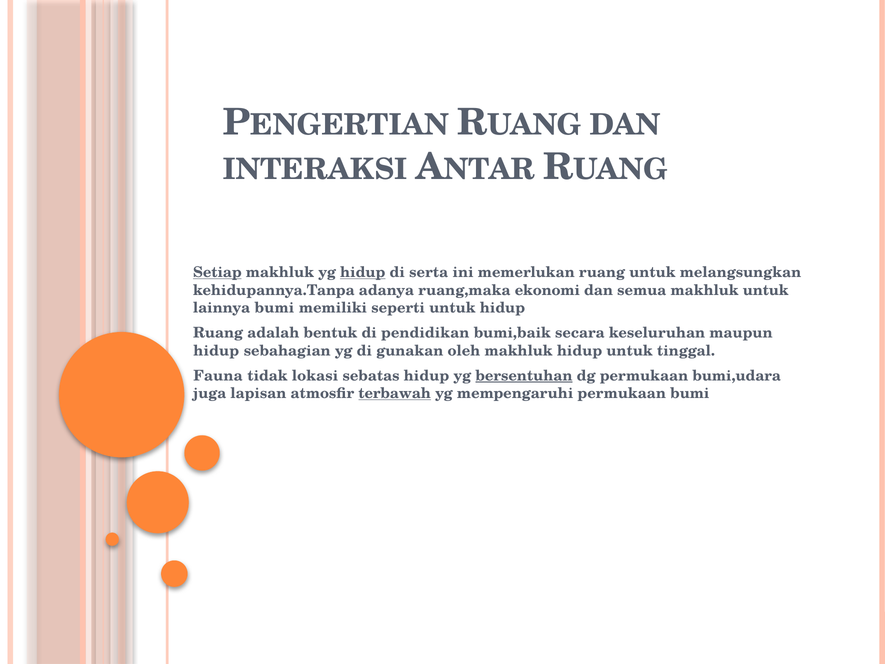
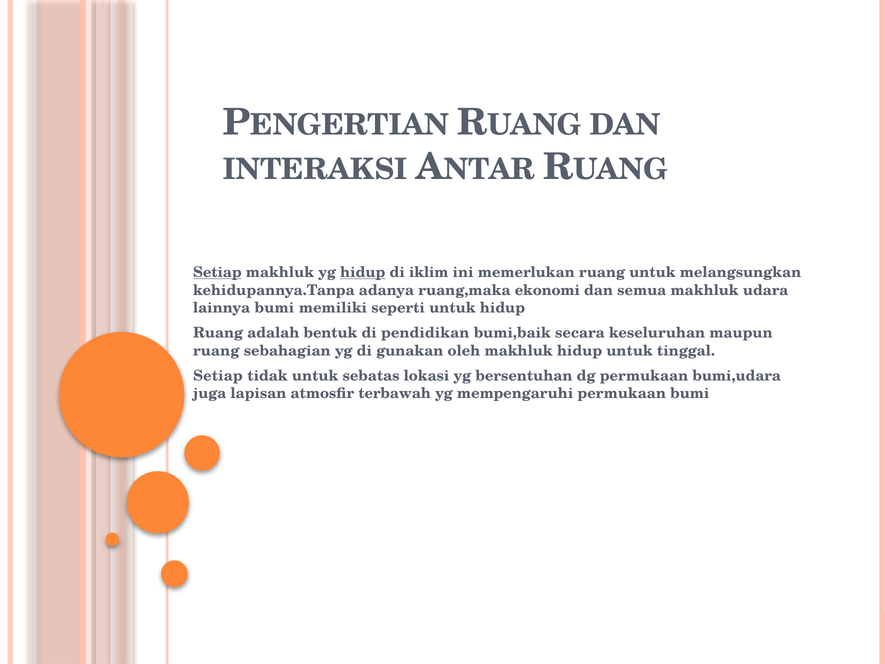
serta: serta -> iklim
makhluk untuk: untuk -> udara
hidup at (216, 351): hidup -> ruang
Fauna at (218, 376): Fauna -> Setiap
tidak lokasi: lokasi -> untuk
sebatas hidup: hidup -> lokasi
bersentuhan underline: present -> none
terbawah underline: present -> none
